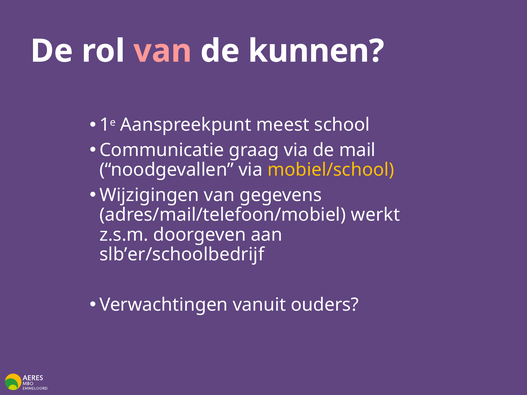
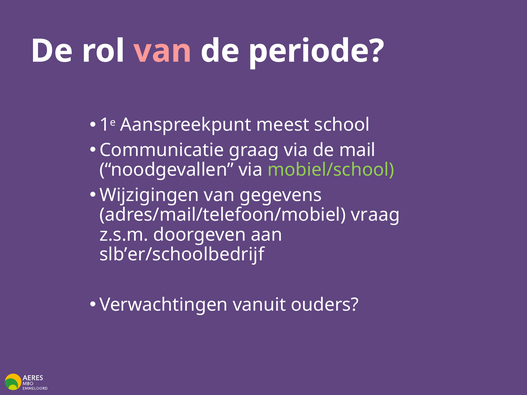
kunnen: kunnen -> periode
mobiel/school colour: yellow -> light green
werkt: werkt -> vraag
